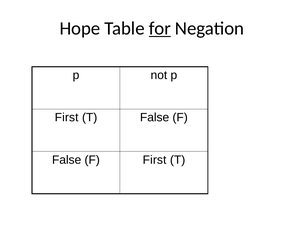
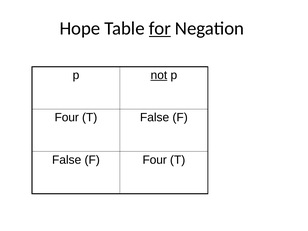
not underline: none -> present
First at (67, 117): First -> Four
F First: First -> Four
